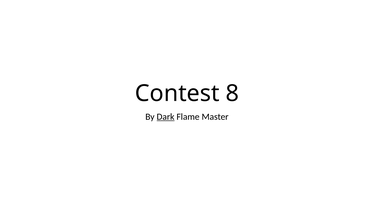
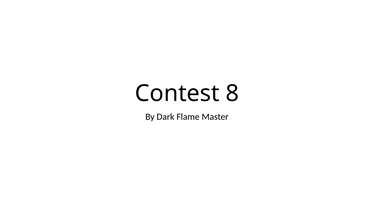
Dark underline: present -> none
